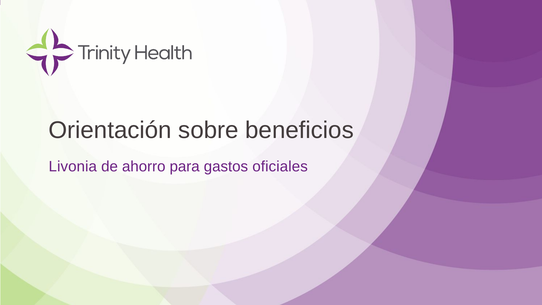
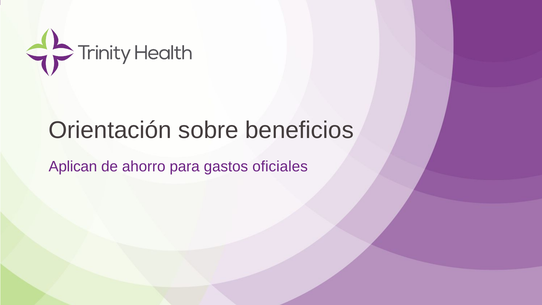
Livonia: Livonia -> Aplican
